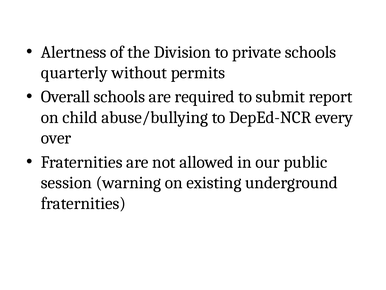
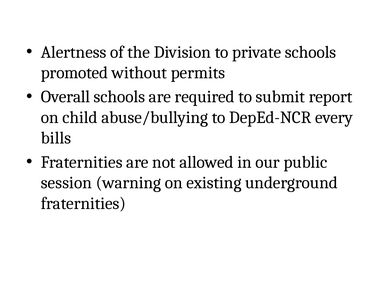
quarterly: quarterly -> promoted
over: over -> bills
